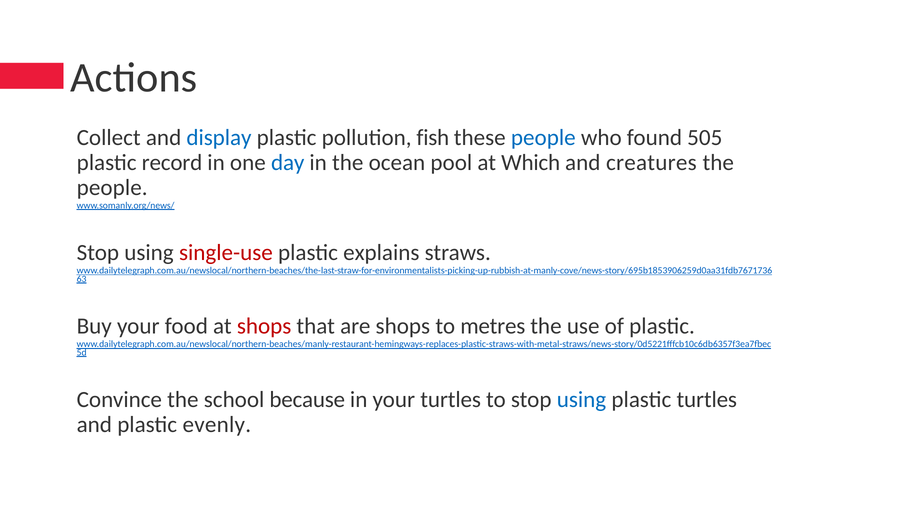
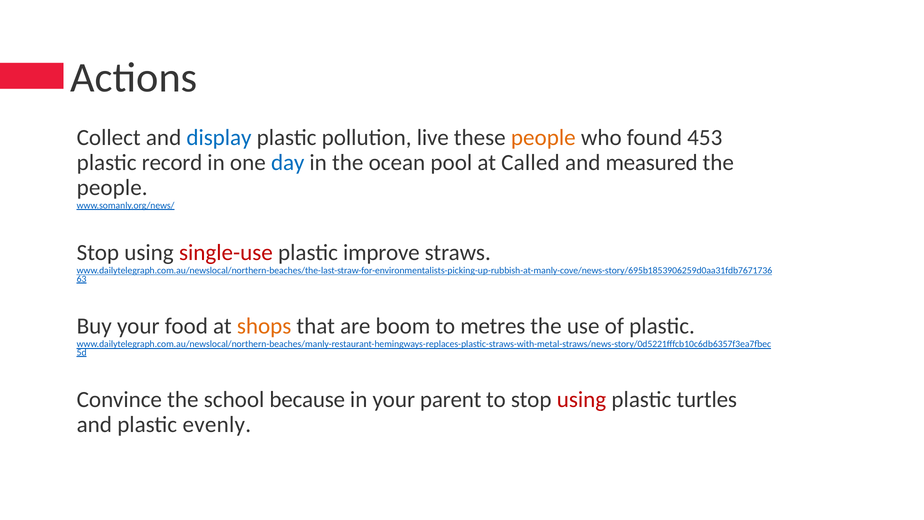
fish: fish -> live
people at (543, 138) colour: blue -> orange
505: 505 -> 453
Which: Which -> Called
creatures: creatures -> measured
explains: explains -> improve
shops at (264, 326) colour: red -> orange
are shops: shops -> boom
your turtles: turtles -> parent
using at (581, 400) colour: blue -> red
